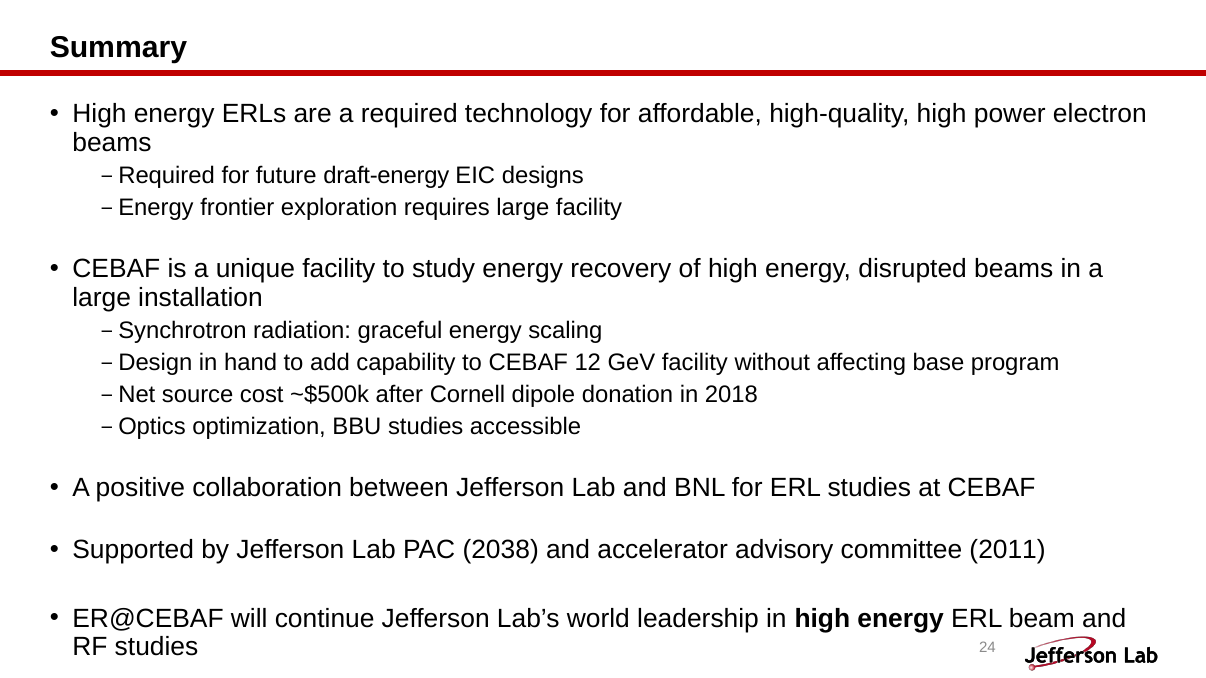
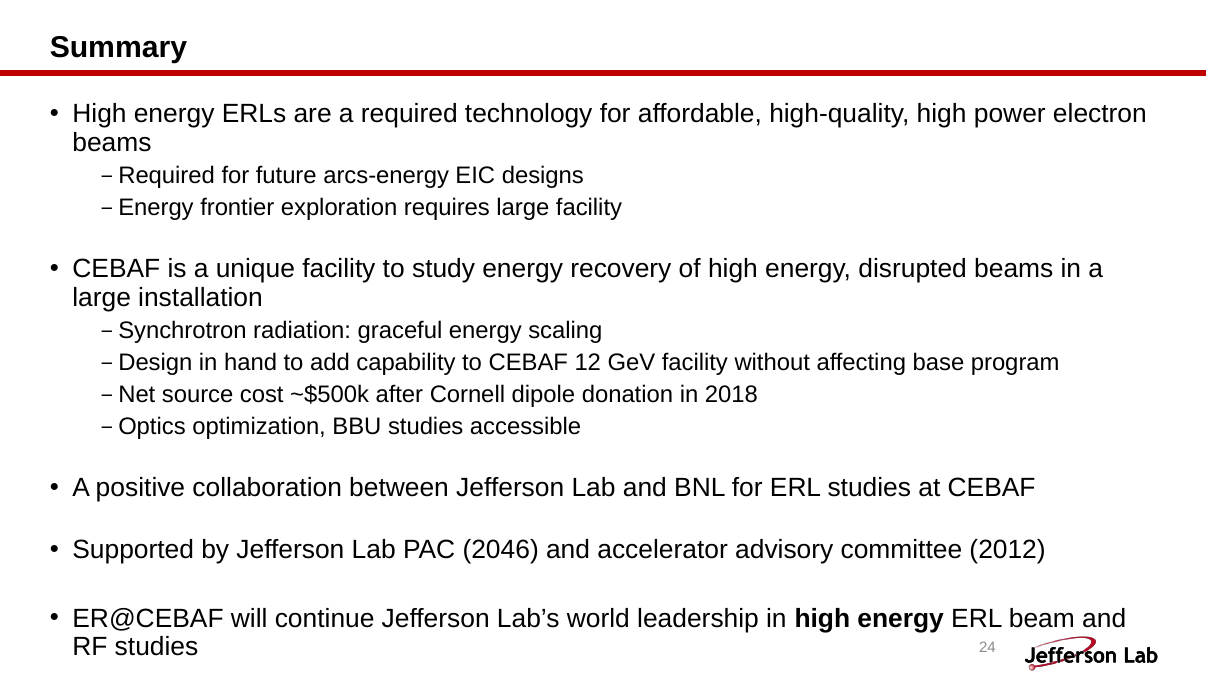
draft-energy: draft-energy -> arcs-energy
2038: 2038 -> 2046
2011: 2011 -> 2012
